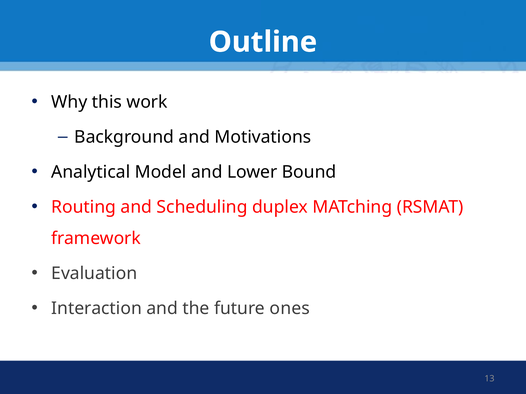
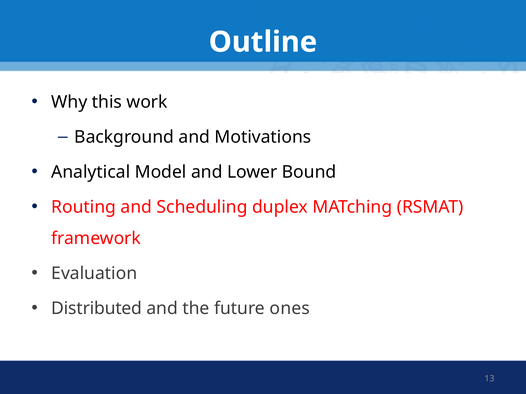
Interaction: Interaction -> Distributed
